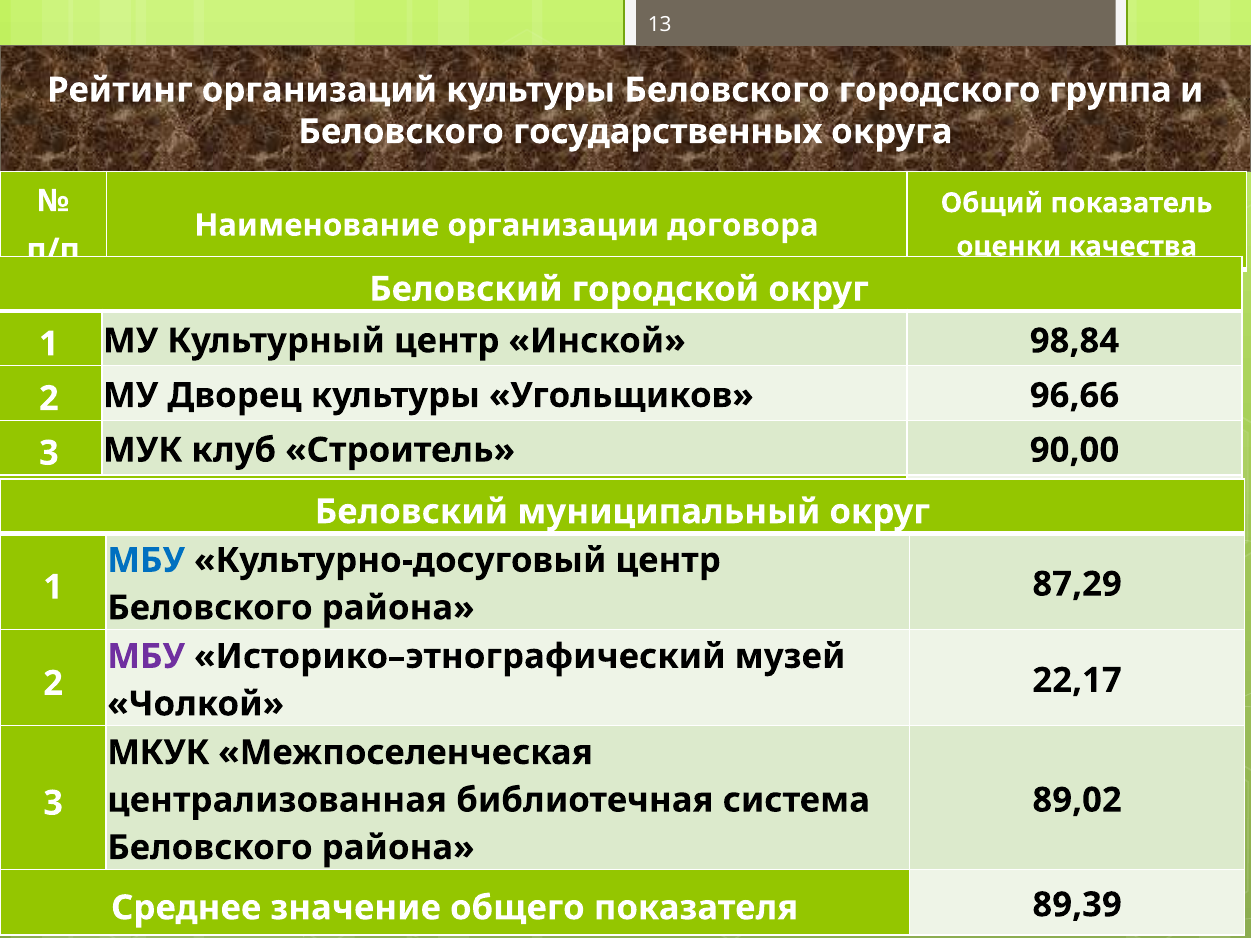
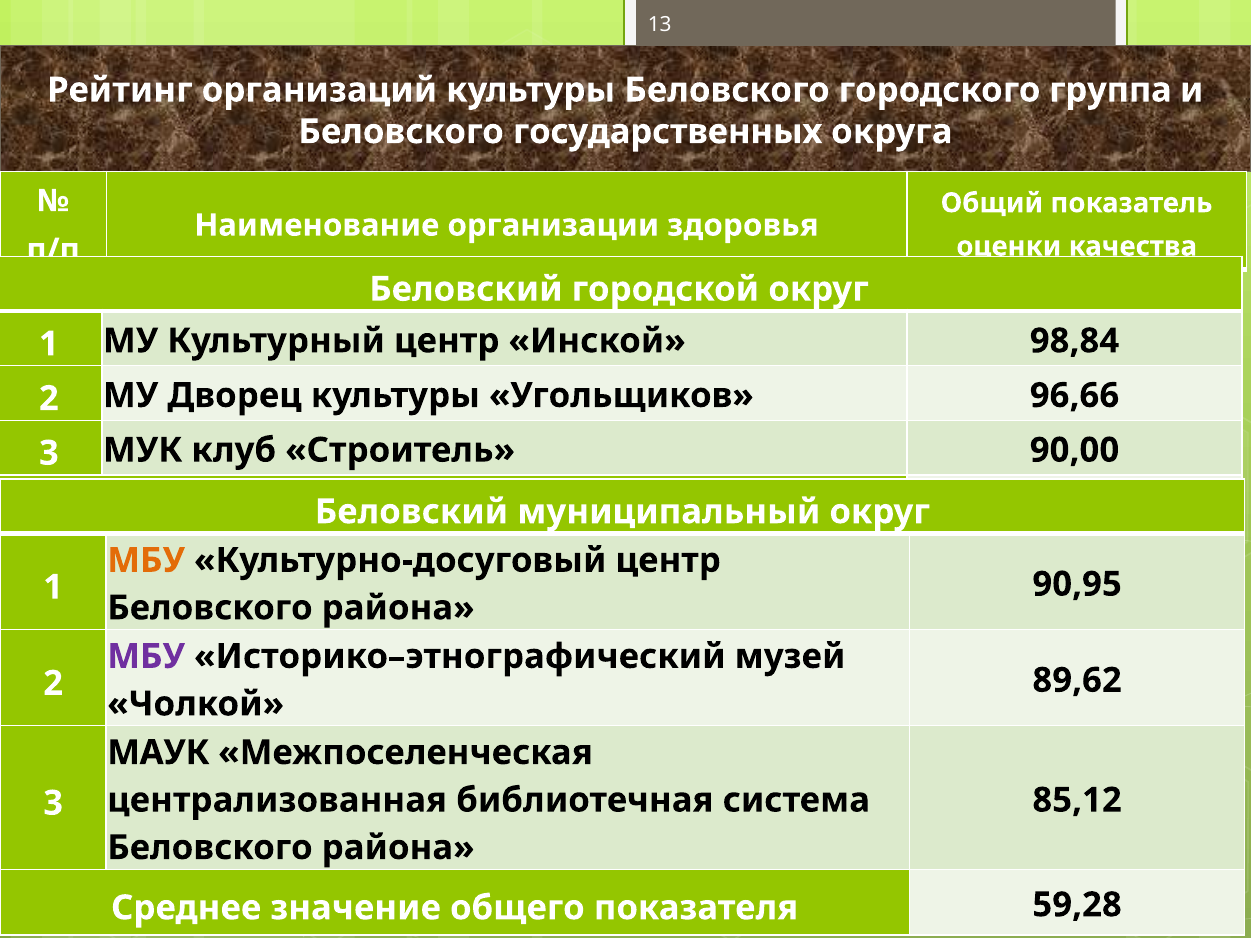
договора: договора -> здоровья
МБУ at (146, 561) colour: blue -> orange
87,29: 87,29 -> 90,95
22,17: 22,17 -> 89,62
МКУК: МКУК -> МАУК
89,02: 89,02 -> 85,12
89,39: 89,39 -> 59,28
